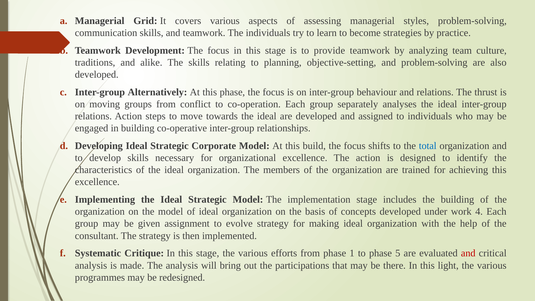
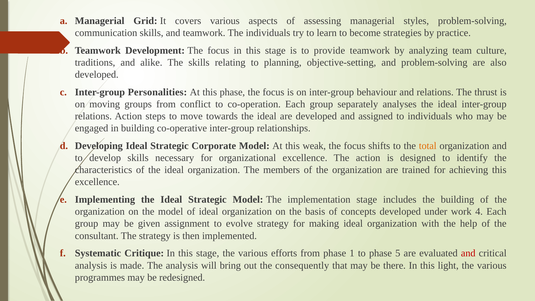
Alternatively: Alternatively -> Personalities
build: build -> weak
total colour: blue -> orange
participations: participations -> consequently
